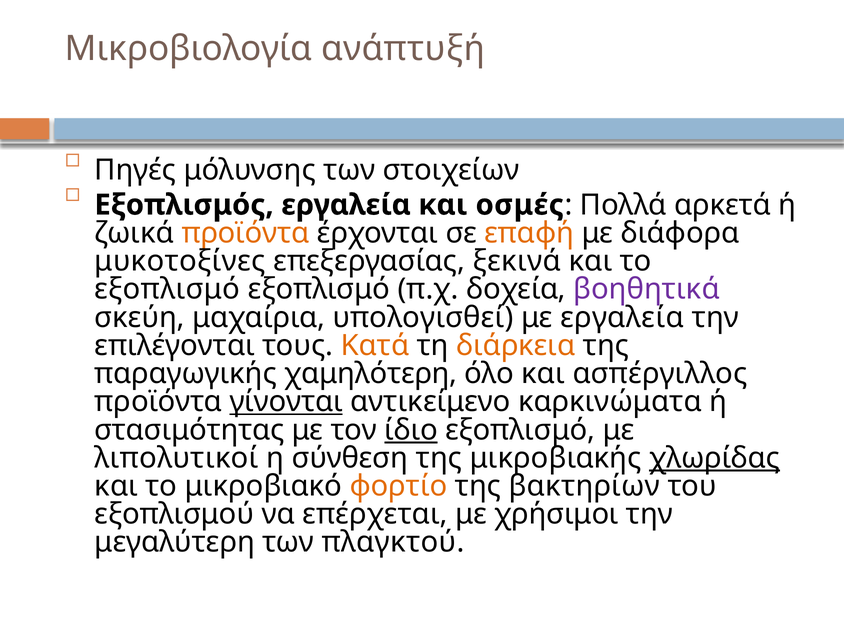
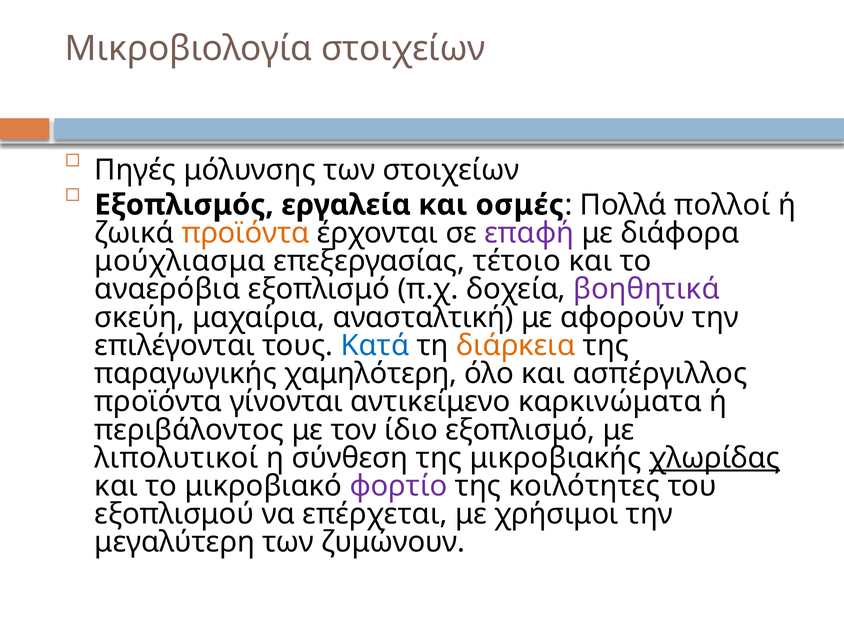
Μικροβιολογία ανάπτυξή: ανάπτυξή -> στοιχείων
αρκετά: αρκετά -> πολλοί
επαφή colour: orange -> purple
μυκοτοξίνες: μυκοτοξίνες -> μούχλιασμα
ξεκινά: ξεκινά -> τέτοιο
εξοπλισμό at (167, 289): εξοπλισμό -> αναερόβια
υπολογισθεί: υπολογισθεί -> ανασταλτική
με εργαλεία: εργαλεία -> αφορούν
Κατά colour: orange -> blue
γίνονται underline: present -> none
στασιμότητας: στασιμότητας -> περιβάλοντος
ίδιο underline: present -> none
φορτίο colour: orange -> purple
βακτηρίων: βακτηρίων -> κοιλότητες
πλαγκτού: πλαγκτού -> ζυμώνουν
